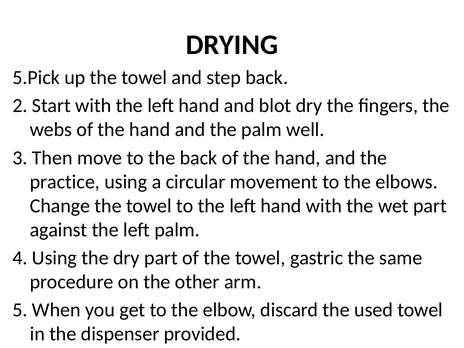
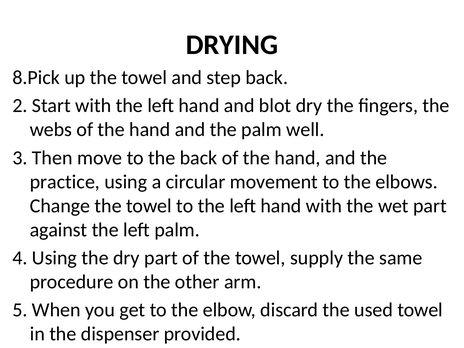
5.Pick: 5.Pick -> 8.Pick
gastric: gastric -> supply
